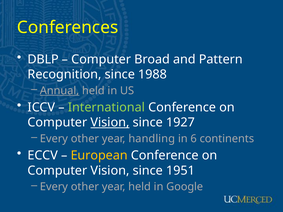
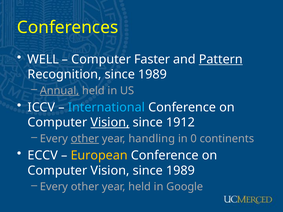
DBLP: DBLP -> WELL
Broad: Broad -> Faster
Pattern underline: none -> present
Recognition since 1988: 1988 -> 1989
International colour: light green -> light blue
1927: 1927 -> 1912
other at (85, 139) underline: none -> present
6: 6 -> 0
Vision since 1951: 1951 -> 1989
